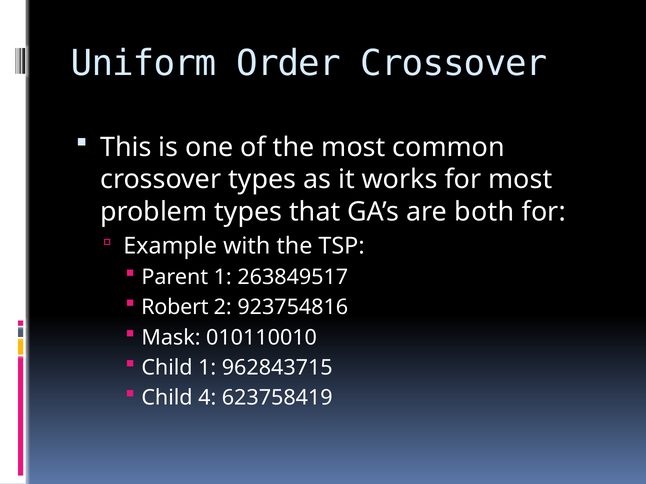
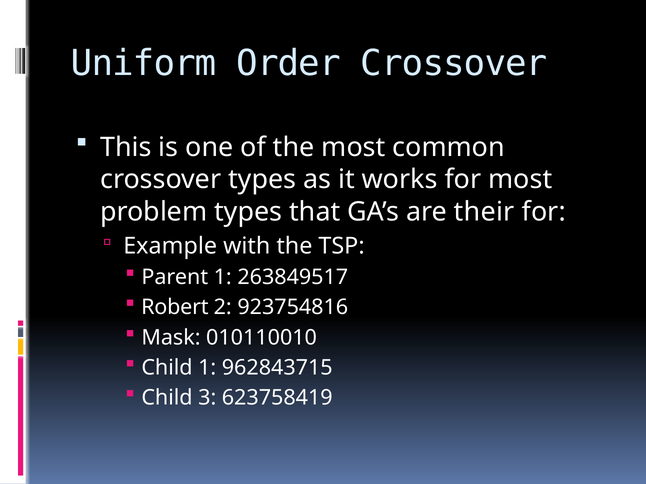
both: both -> their
4: 4 -> 3
